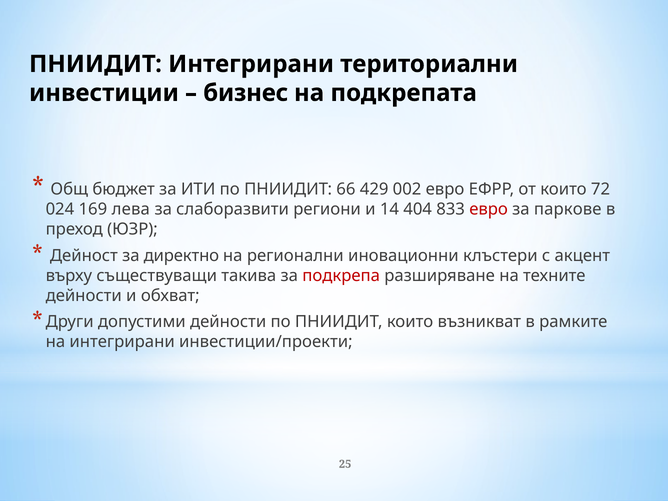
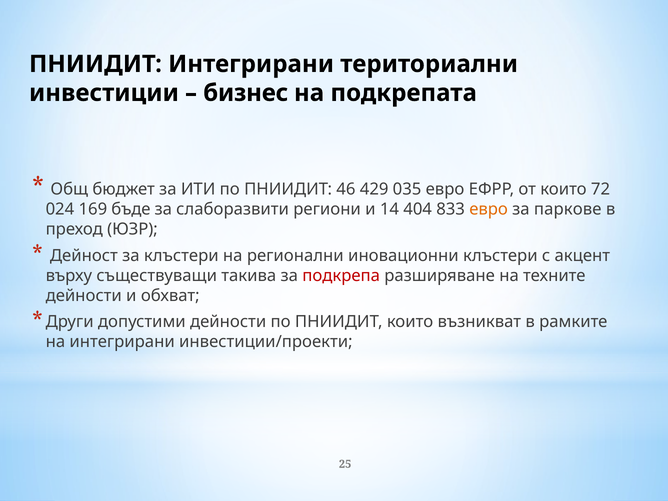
66: 66 -> 46
002: 002 -> 035
лева: лева -> бъде
евро at (489, 209) colour: red -> orange
за директно: директно -> клъстери
